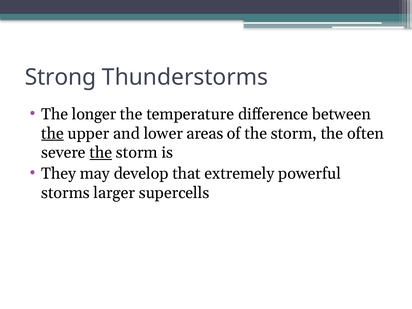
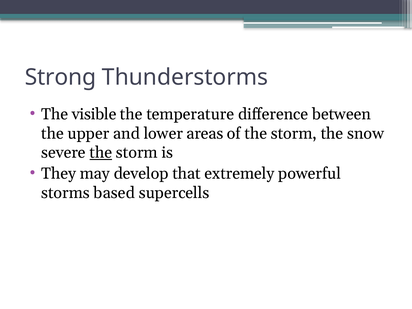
longer: longer -> visible
the at (52, 133) underline: present -> none
often: often -> snow
larger: larger -> based
